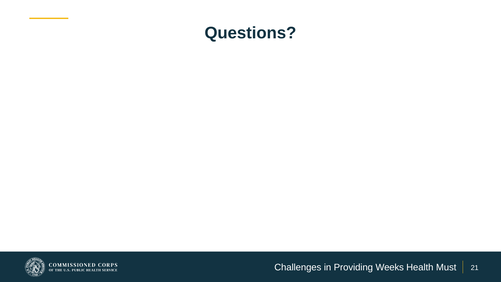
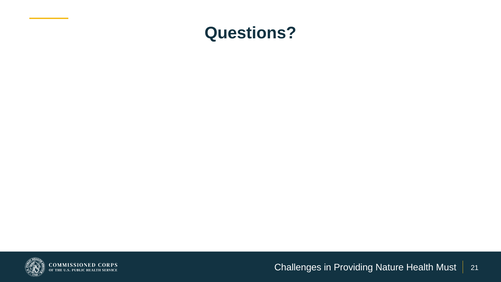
Weeks: Weeks -> Nature
